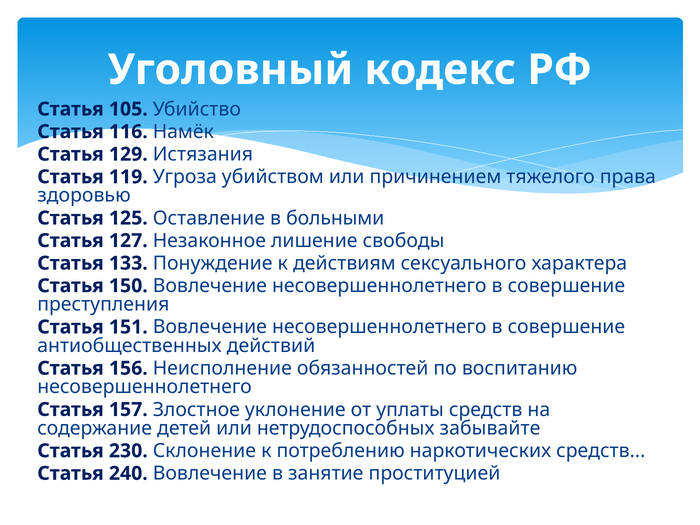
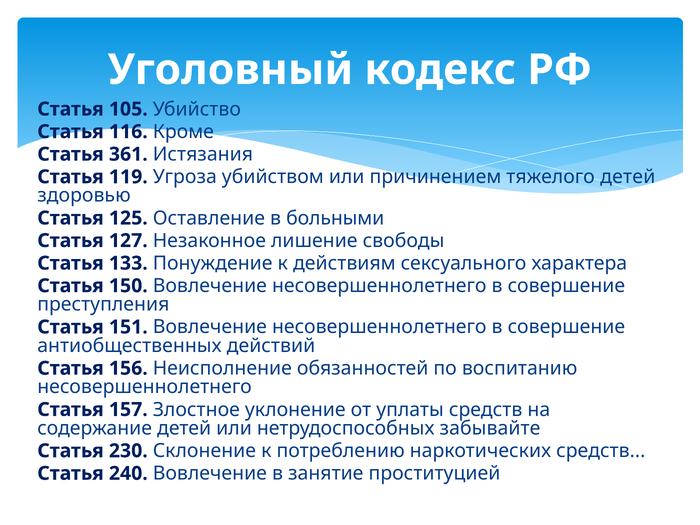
Намёк: Намёк -> Кроме
129: 129 -> 361
тяжелого права: права -> детей
